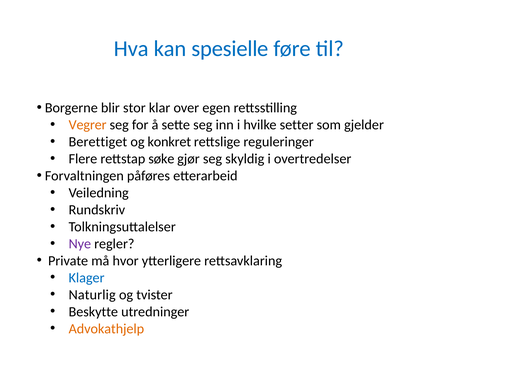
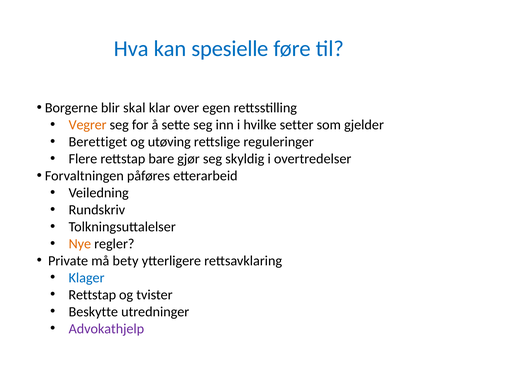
stor: stor -> skal
konkret: konkret -> utøving
søke: søke -> bare
Nye colour: purple -> orange
hvor: hvor -> bety
Naturlig at (92, 295): Naturlig -> Rettstap
Advokathjelp colour: orange -> purple
